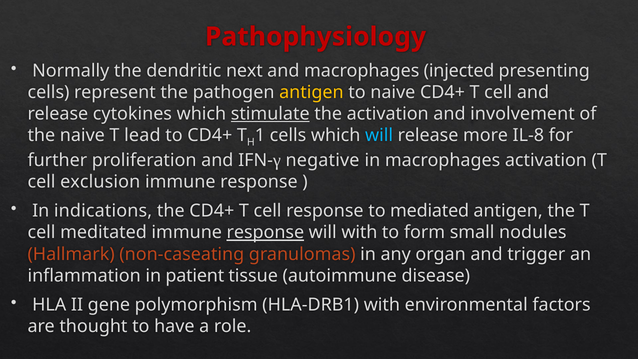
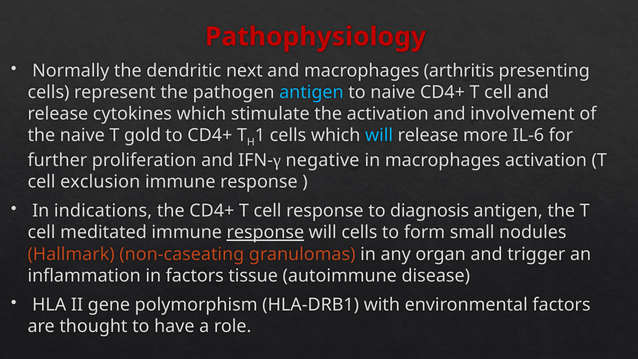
injected: injected -> arthritis
antigen at (311, 92) colour: yellow -> light blue
stimulate underline: present -> none
lead: lead -> gold
IL-8: IL-8 -> IL-6
mediated: mediated -> diagnosis
will with: with -> cells
in patient: patient -> factors
